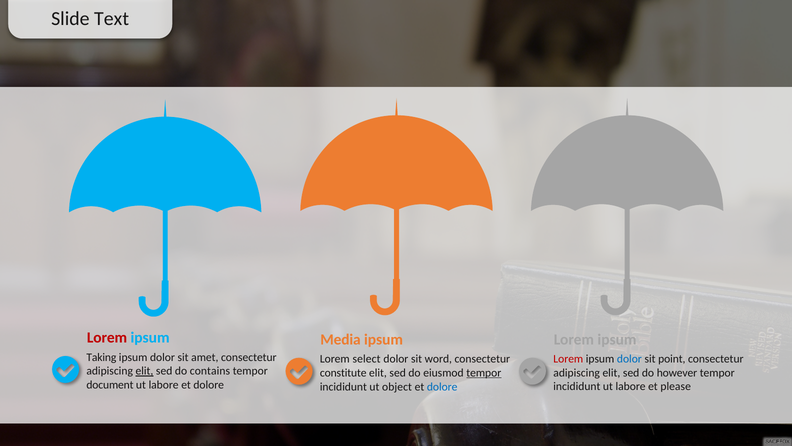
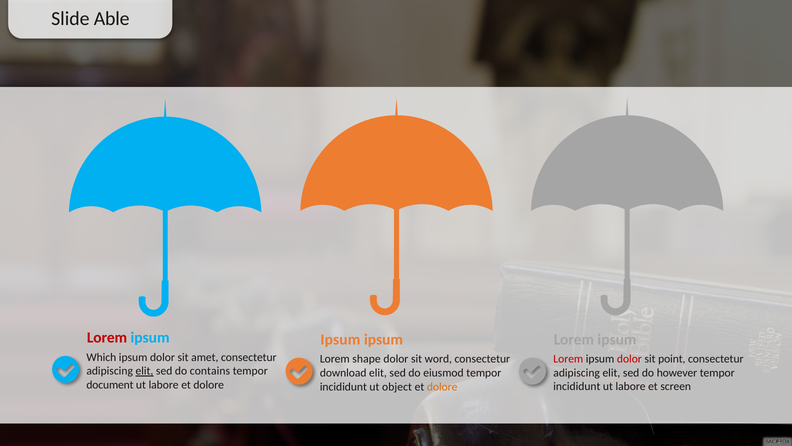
Text: Text -> Able
Media at (341, 339): Media -> Ipsum
Taking: Taking -> Which
dolor at (629, 359) colour: blue -> red
select: select -> shape
constitute: constitute -> download
tempor at (484, 372) underline: present -> none
please: please -> screen
dolore at (442, 386) colour: blue -> orange
